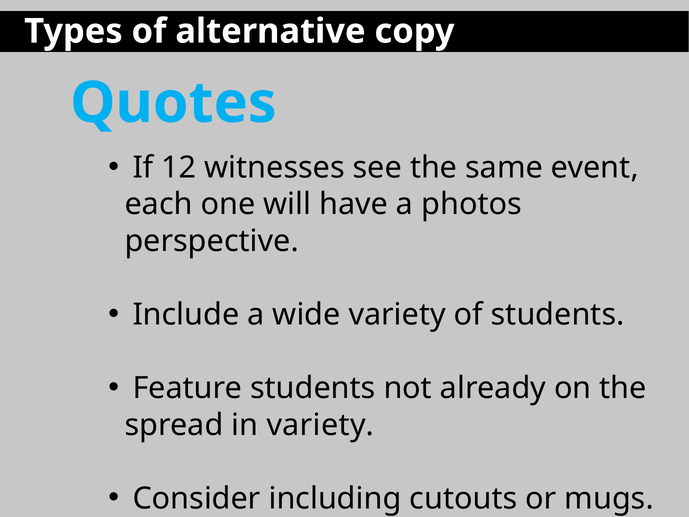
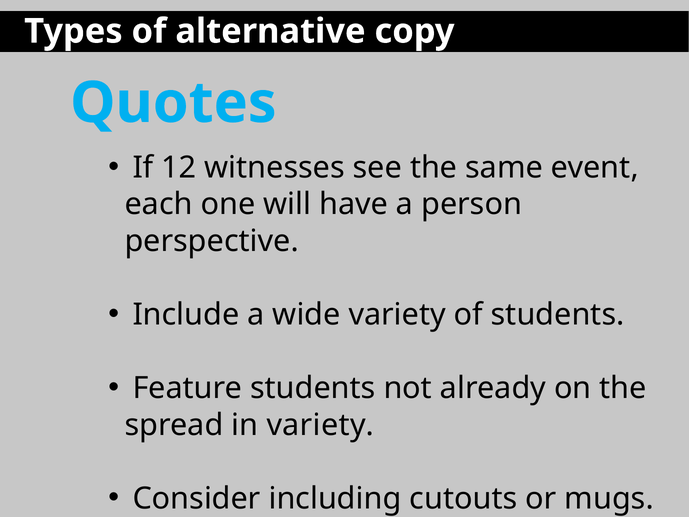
photos: photos -> person
